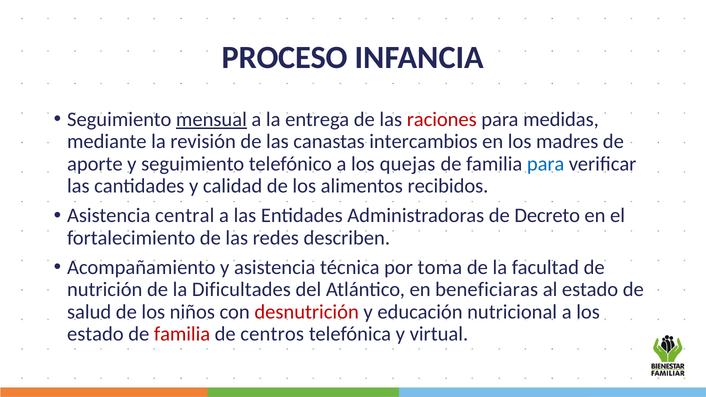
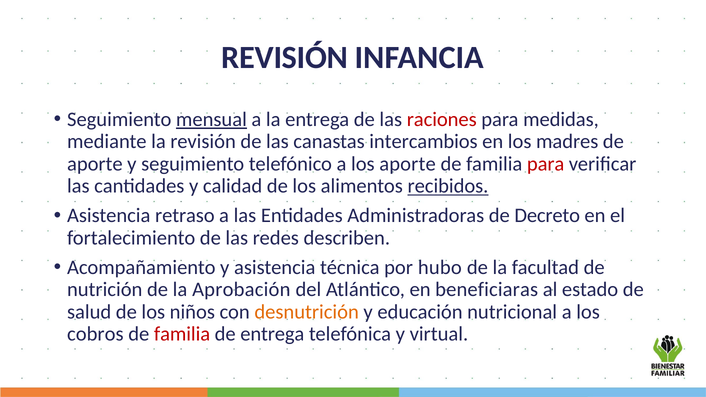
PROCESO at (285, 57): PROCESO -> REVISIÓN
los quejas: quejas -> aporte
para at (546, 164) colour: blue -> red
recibidos underline: none -> present
central: central -> retraso
toma: toma -> hubo
Dificultades: Dificultades -> Aprobación
desnutrición colour: red -> orange
estado at (95, 334): estado -> cobros
de centros: centros -> entrega
